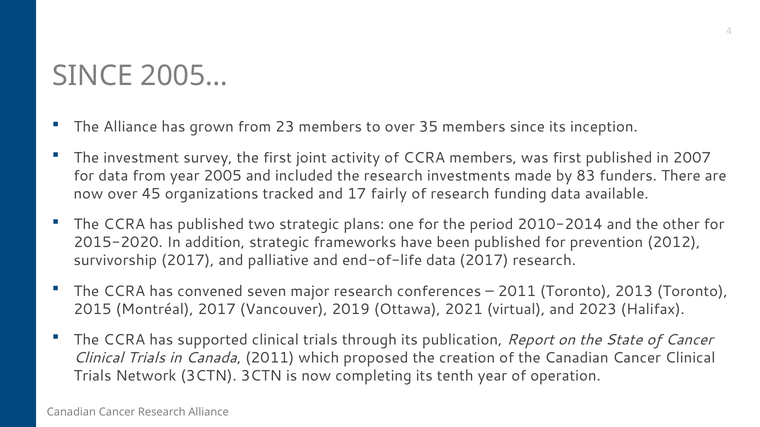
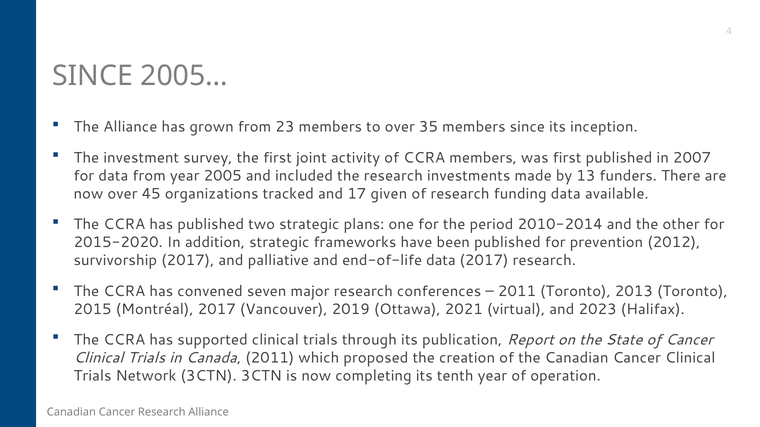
83: 83 -> 13
fairly: fairly -> given
